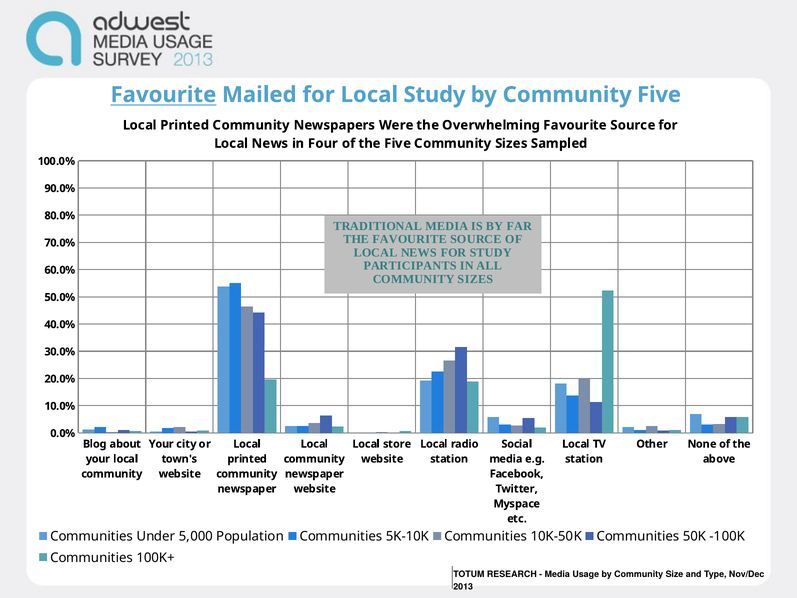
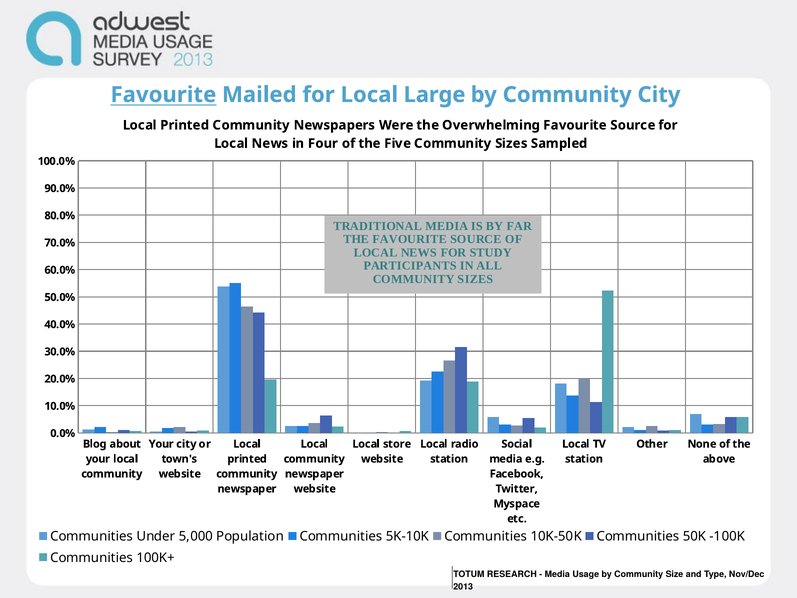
Local Study: Study -> Large
Community Five: Five -> City
